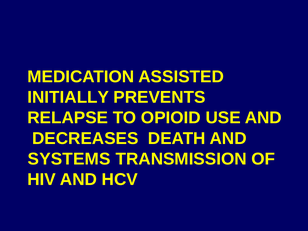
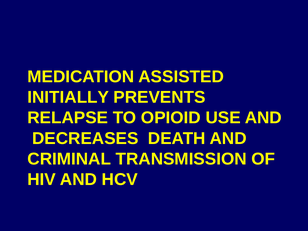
SYSTEMS: SYSTEMS -> CRIMINAL
